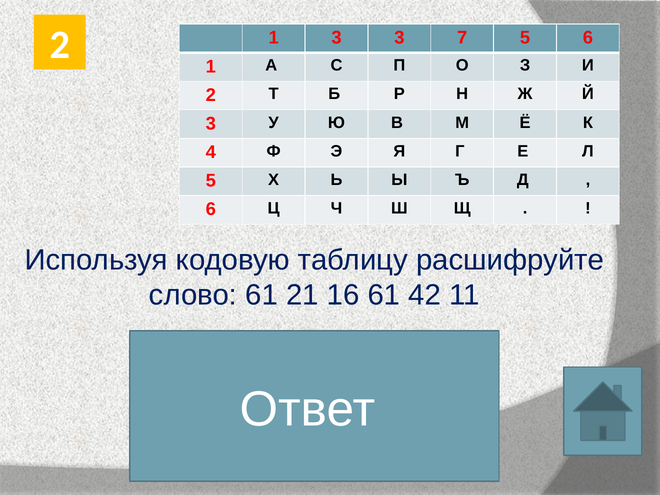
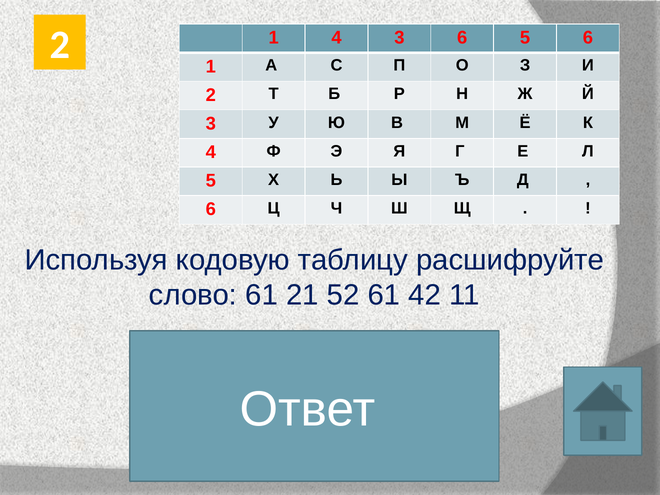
1 3: 3 -> 4
3 7: 7 -> 6
16: 16 -> 52
